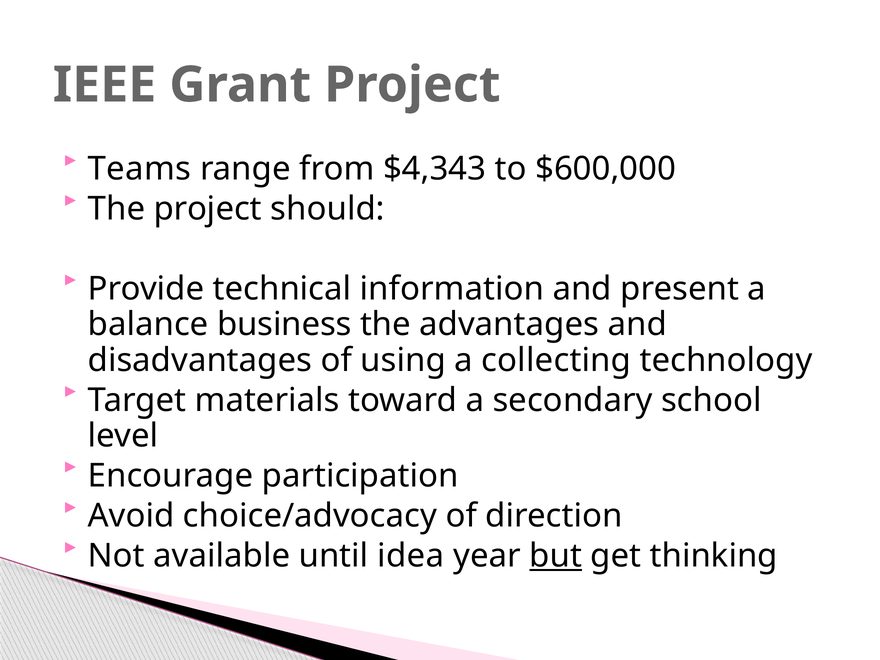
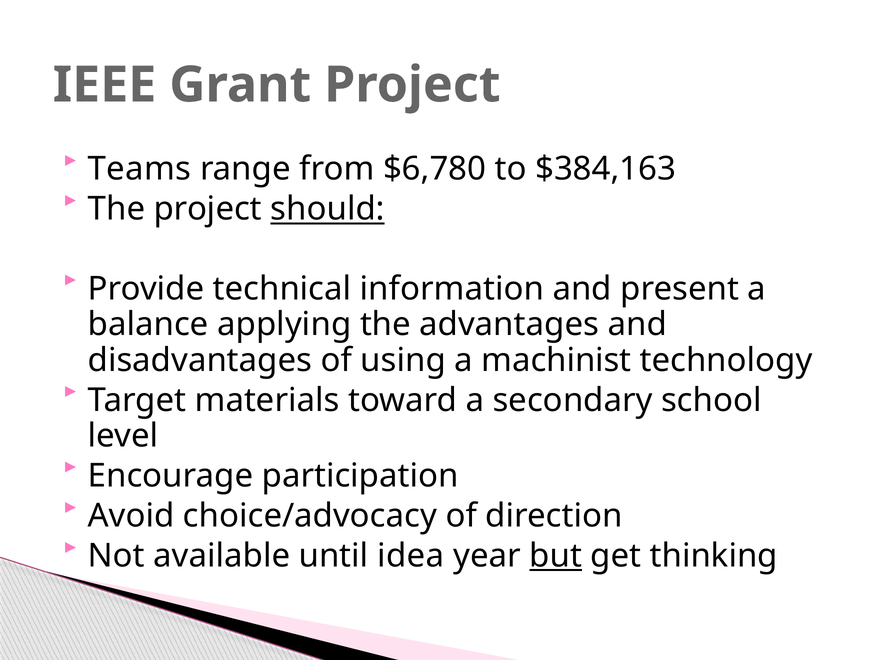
$4,343: $4,343 -> $6,780
$600,000: $600,000 -> $384,163
should underline: none -> present
business: business -> applying
collecting: collecting -> machinist
